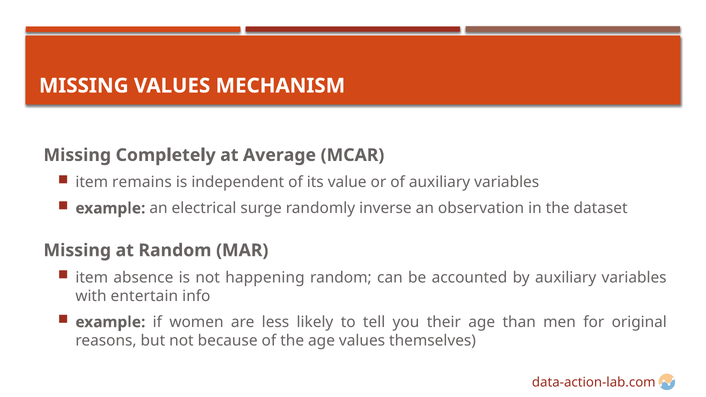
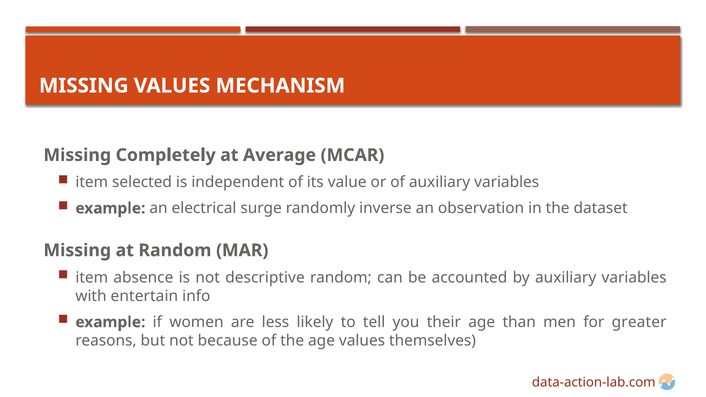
remains: remains -> selected
happening: happening -> descriptive
original: original -> greater
